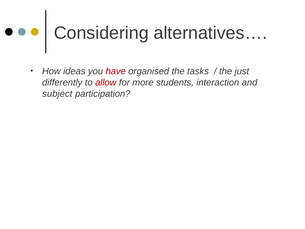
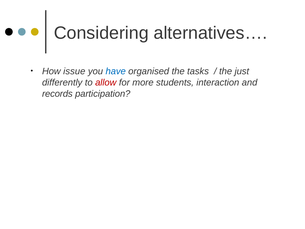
ideas: ideas -> issue
have colour: red -> blue
subject: subject -> records
